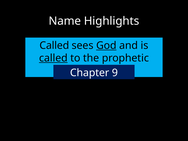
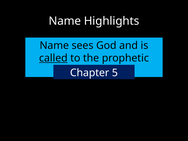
Called at (54, 46): Called -> Name
God underline: present -> none
9: 9 -> 5
